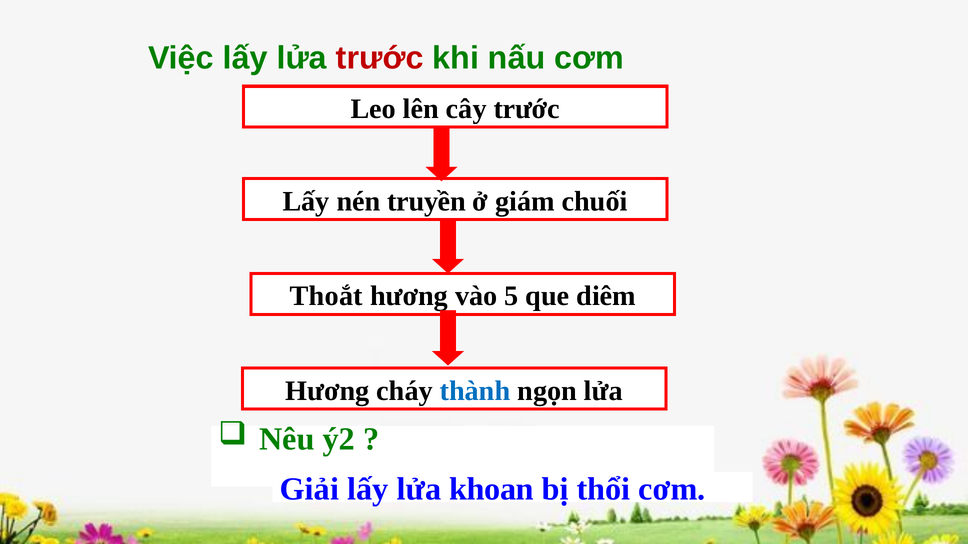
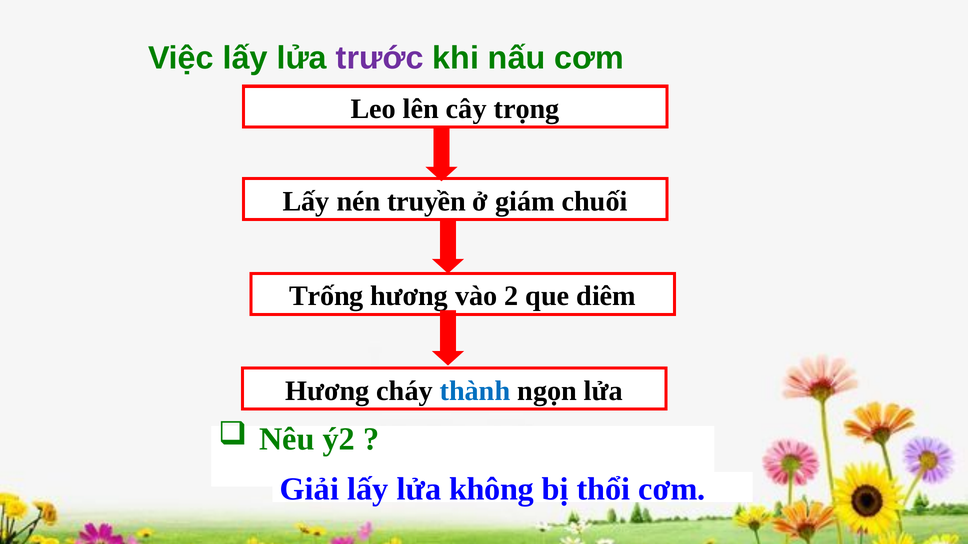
trước at (380, 58) colour: red -> purple
cây trước: trước -> trọng
Thoắt: Thoắt -> Trống
5: 5 -> 2
khoan: khoan -> không
